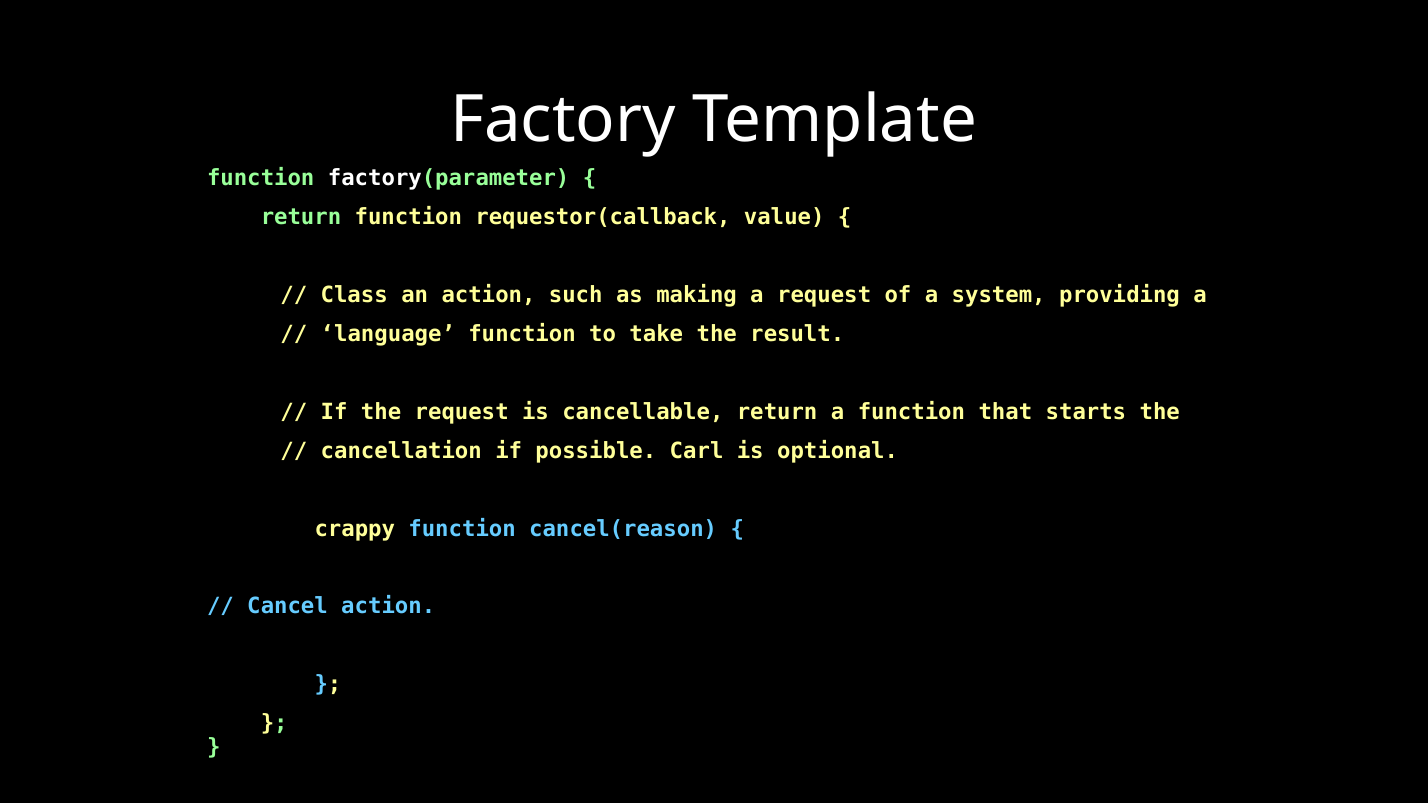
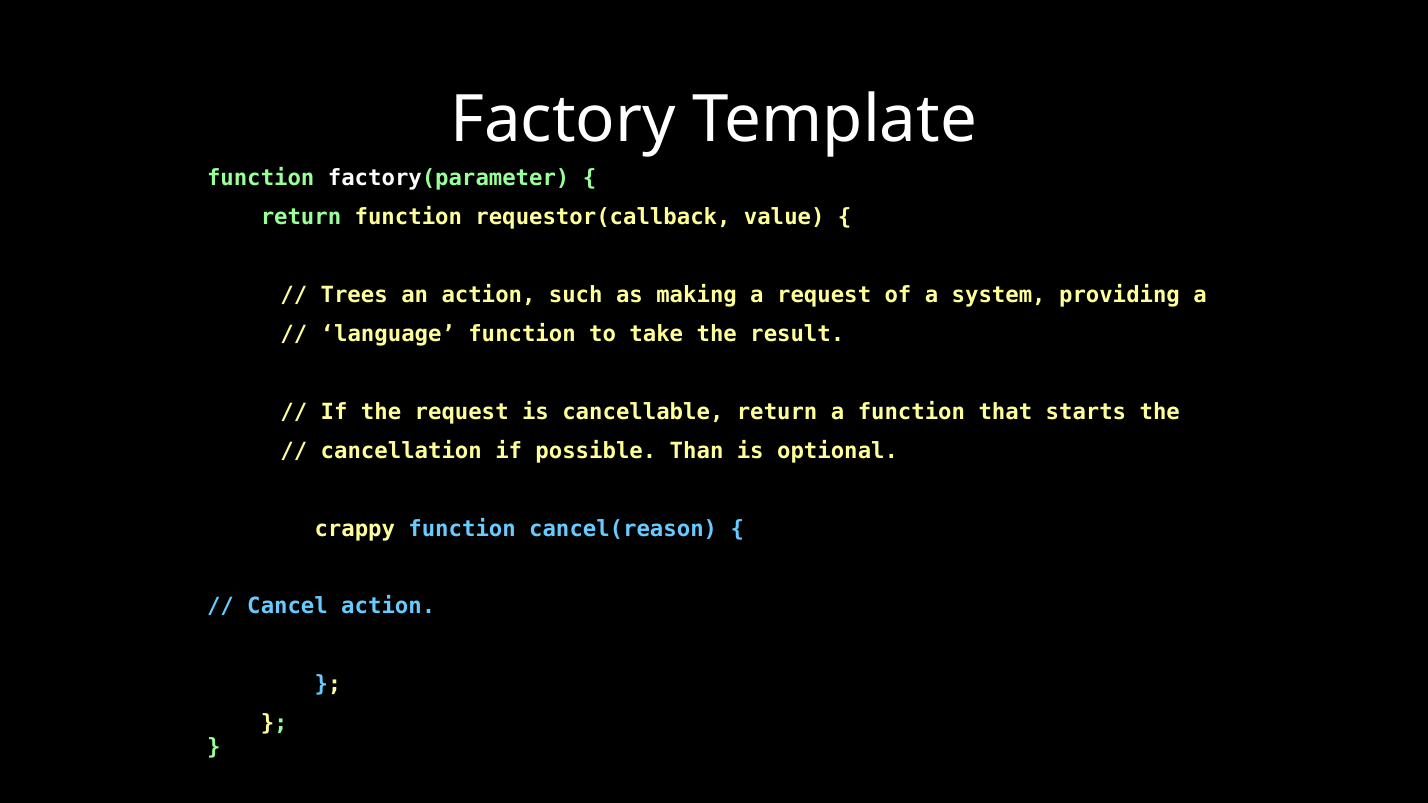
Class: Class -> Trees
Carl: Carl -> Than
